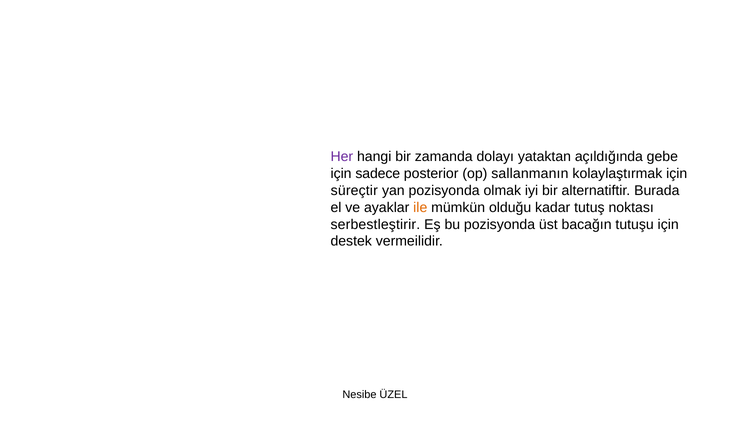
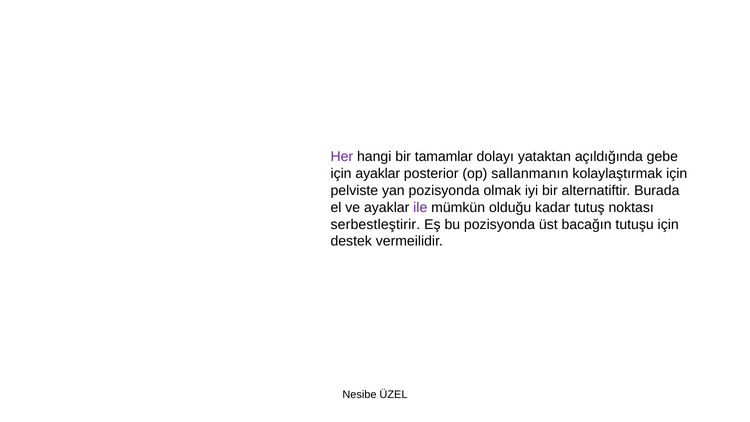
zamanda: zamanda -> tamamlar
için sadece: sadece -> ayaklar
süreçtir: süreçtir -> pelviste
ile colour: orange -> purple
